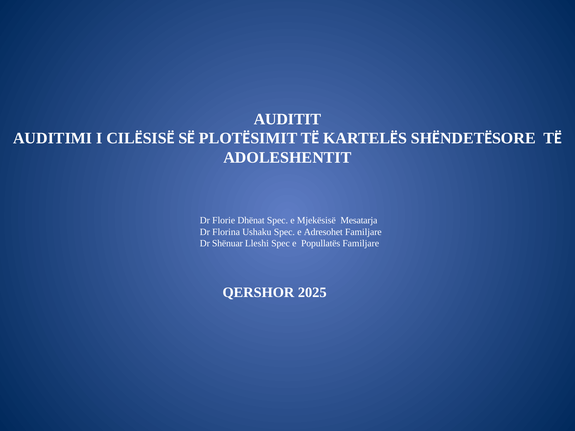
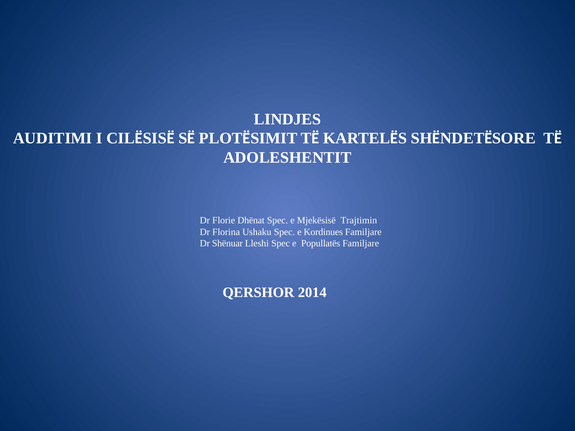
AUDITIT: AUDITIT -> LINDJES
Mesatarja: Mesatarja -> Trajtimin
Adresohet: Adresohet -> Kordinues
2025: 2025 -> 2014
